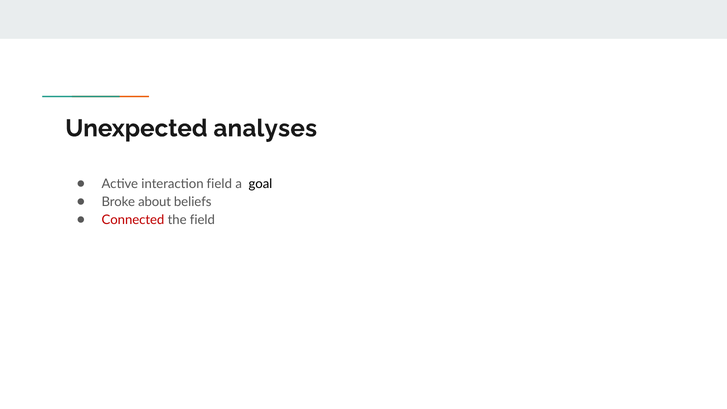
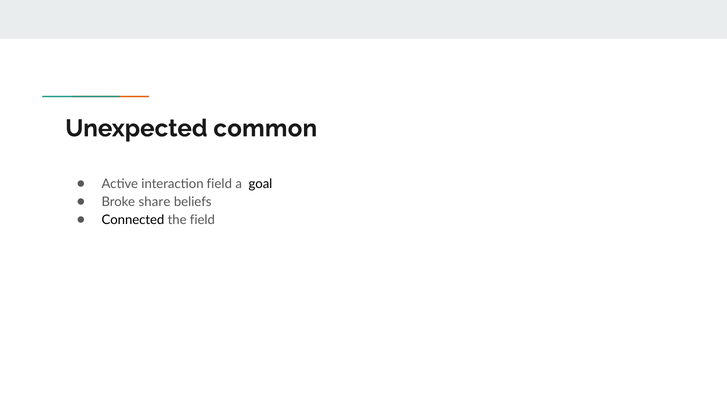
analyses: analyses -> common
about: about -> share
Connected colour: red -> black
